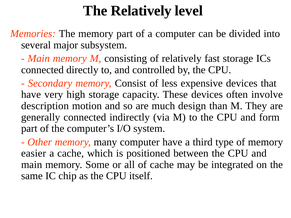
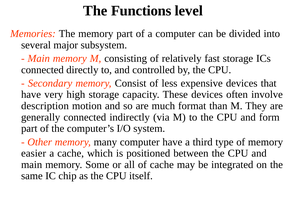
The Relatively: Relatively -> Functions
design: design -> format
